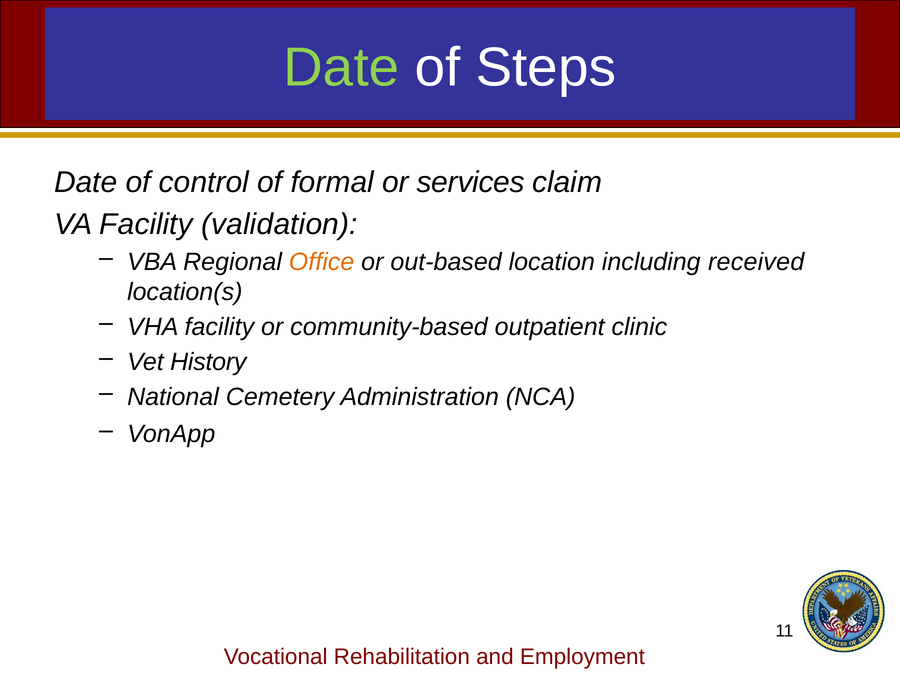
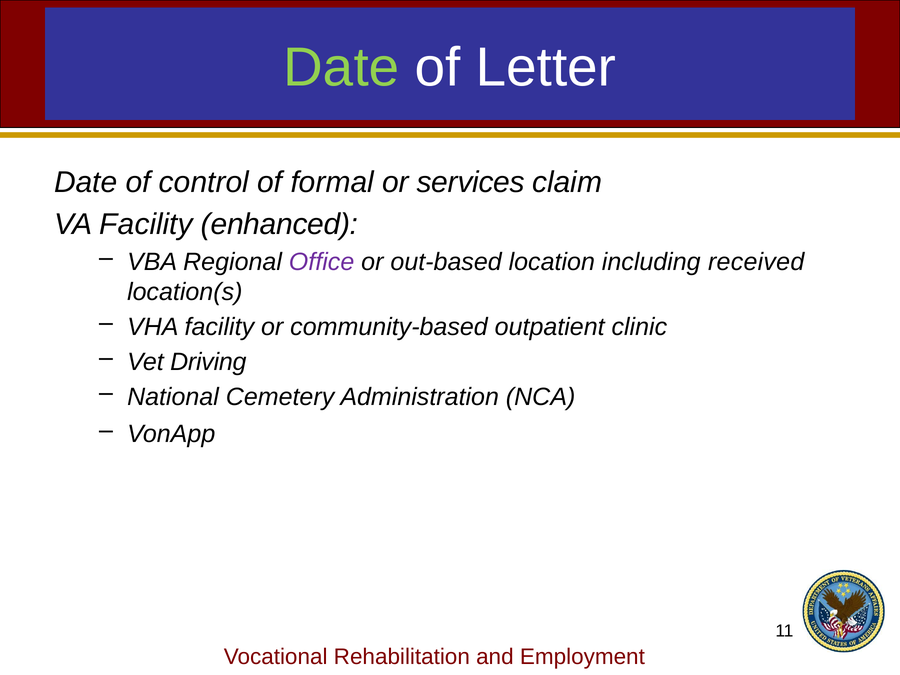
Steps: Steps -> Letter
validation: validation -> enhanced
Office colour: orange -> purple
History: History -> Driving
